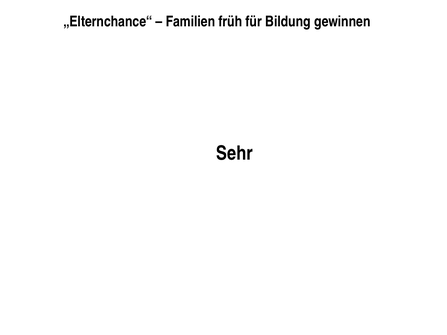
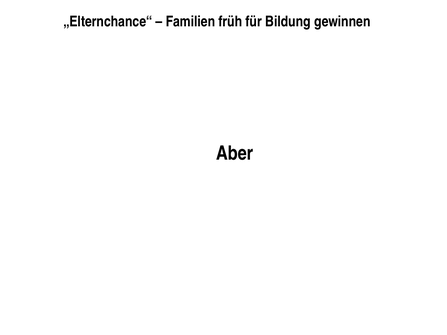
Sehr: Sehr -> Aber
